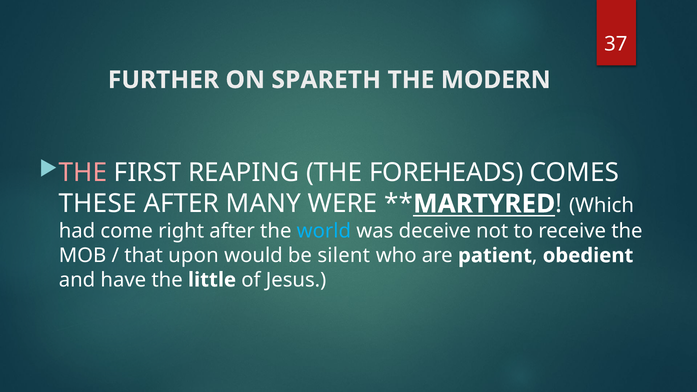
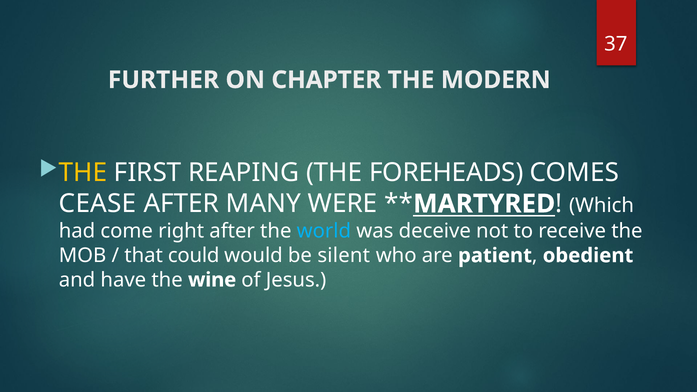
SPARETH: SPARETH -> CHAPTER
THE at (83, 172) colour: pink -> yellow
THESE: THESE -> CEASE
upon: upon -> could
little: little -> wine
